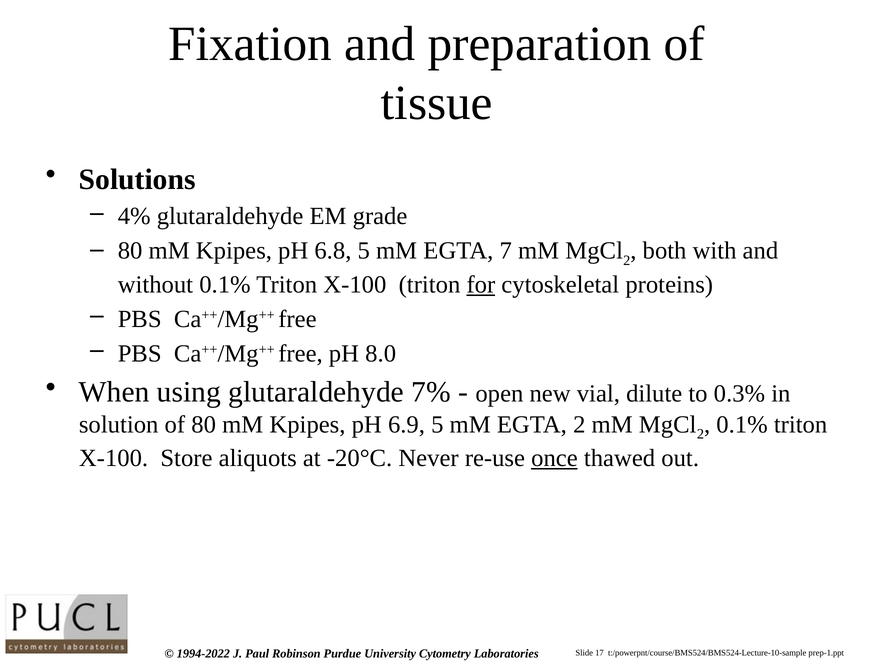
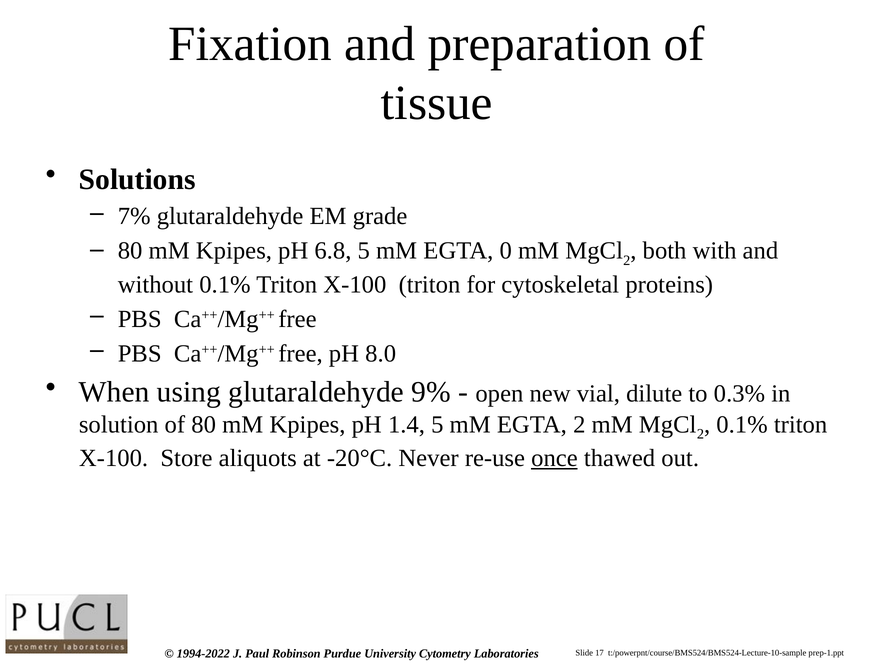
4%: 4% -> 7%
7: 7 -> 0
for underline: present -> none
7%: 7% -> 9%
6.9: 6.9 -> 1.4
